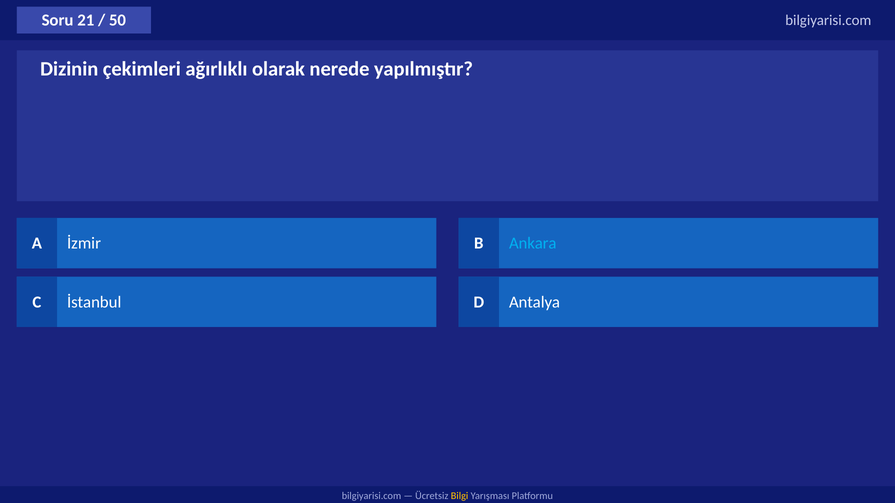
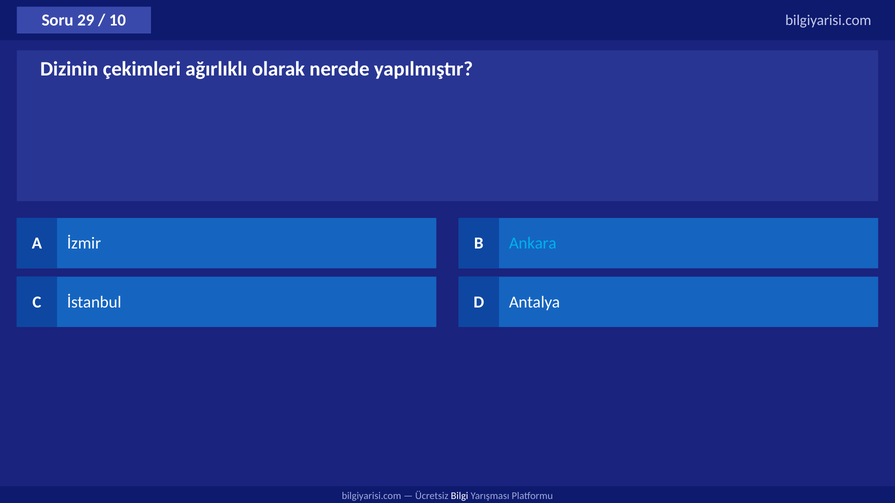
21: 21 -> 29
50: 50 -> 10
Bilgi colour: yellow -> white
